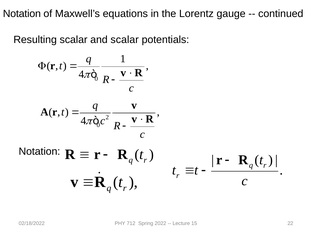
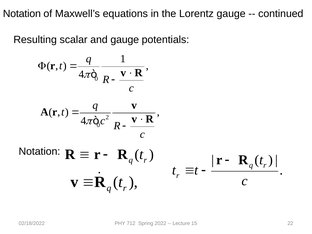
and scalar: scalar -> gauge
